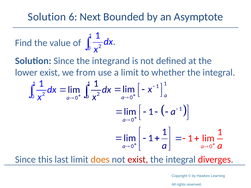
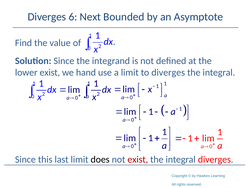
Solution at (47, 17): Solution -> Diverges
from: from -> hand
to whether: whether -> diverges
does colour: orange -> black
